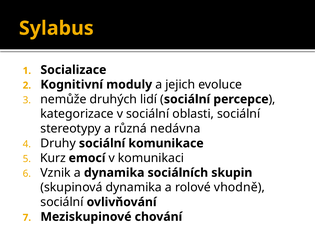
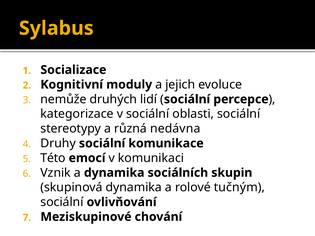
Kurz: Kurz -> Této
vhodně: vhodně -> tučným
